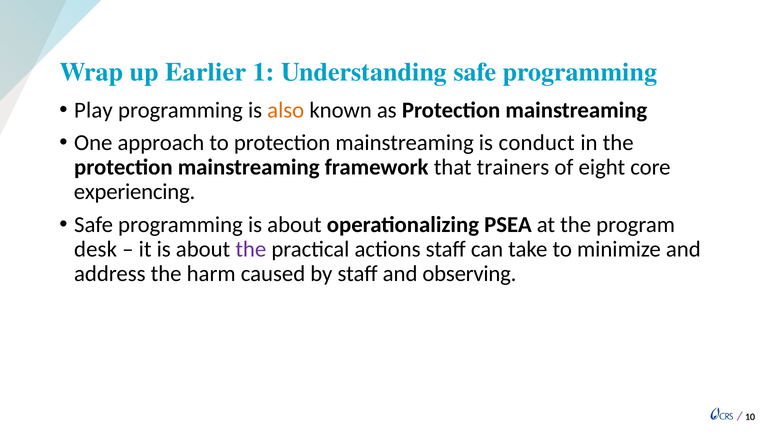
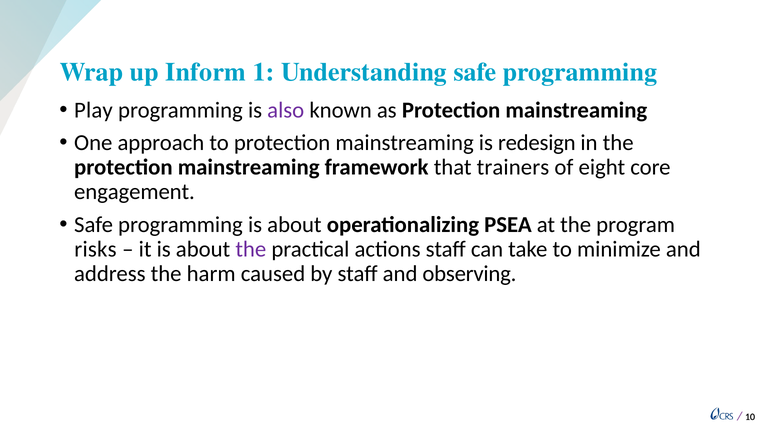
Earlier: Earlier -> Inform
also colour: orange -> purple
conduct: conduct -> redesign
experiencing: experiencing -> engagement
desk: desk -> risks
